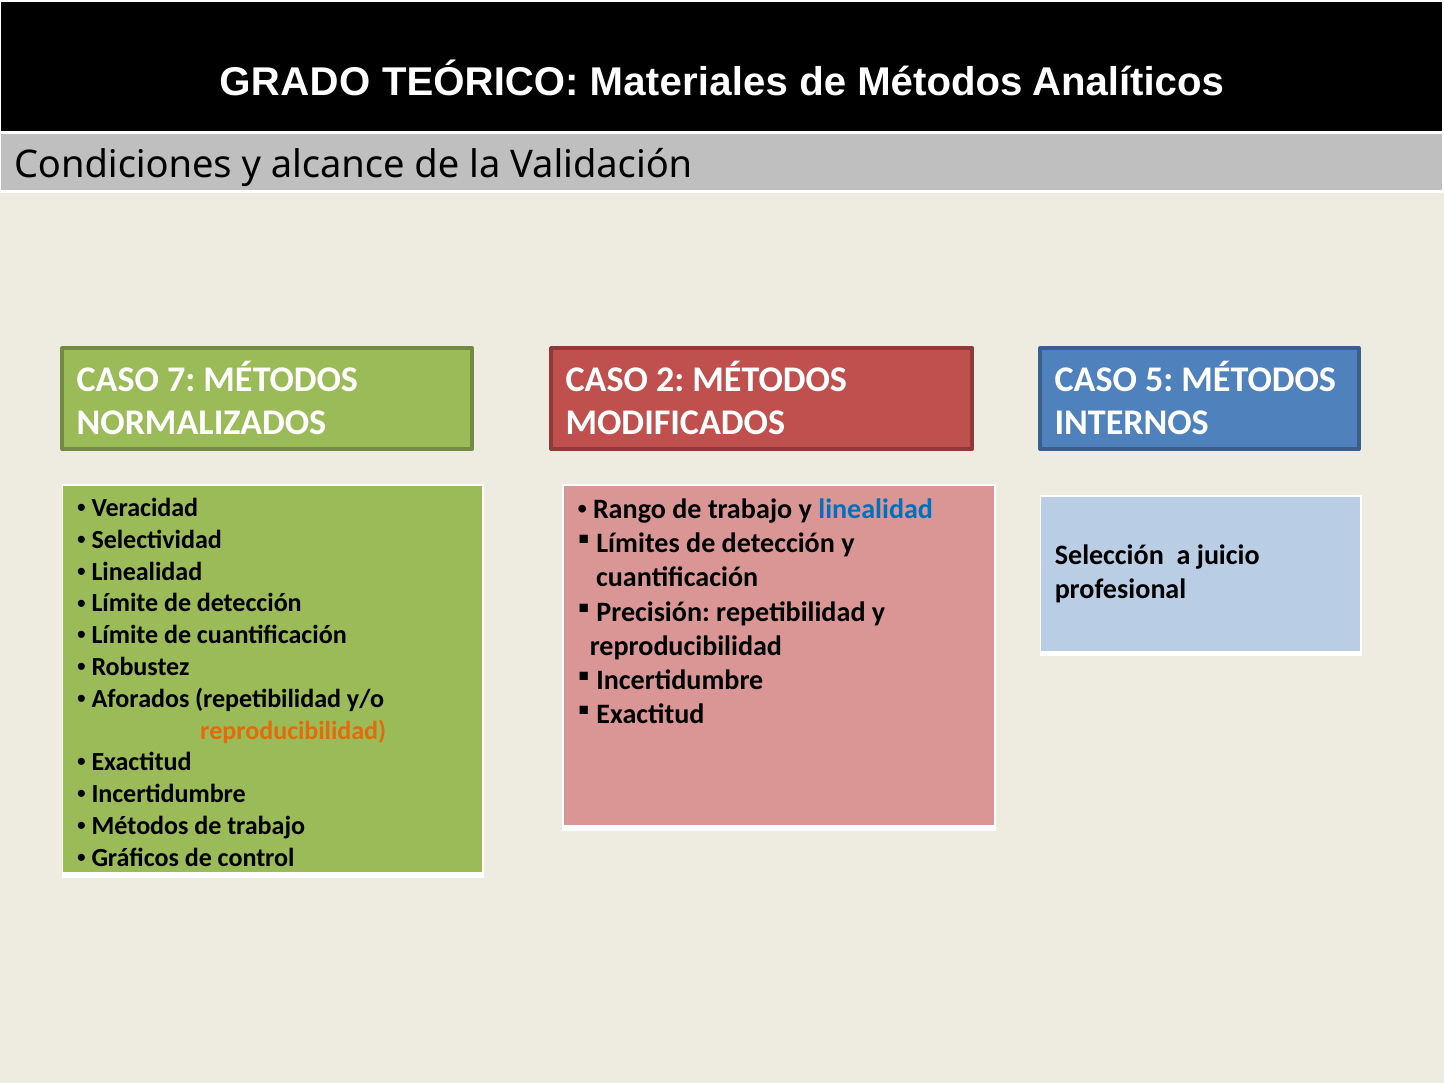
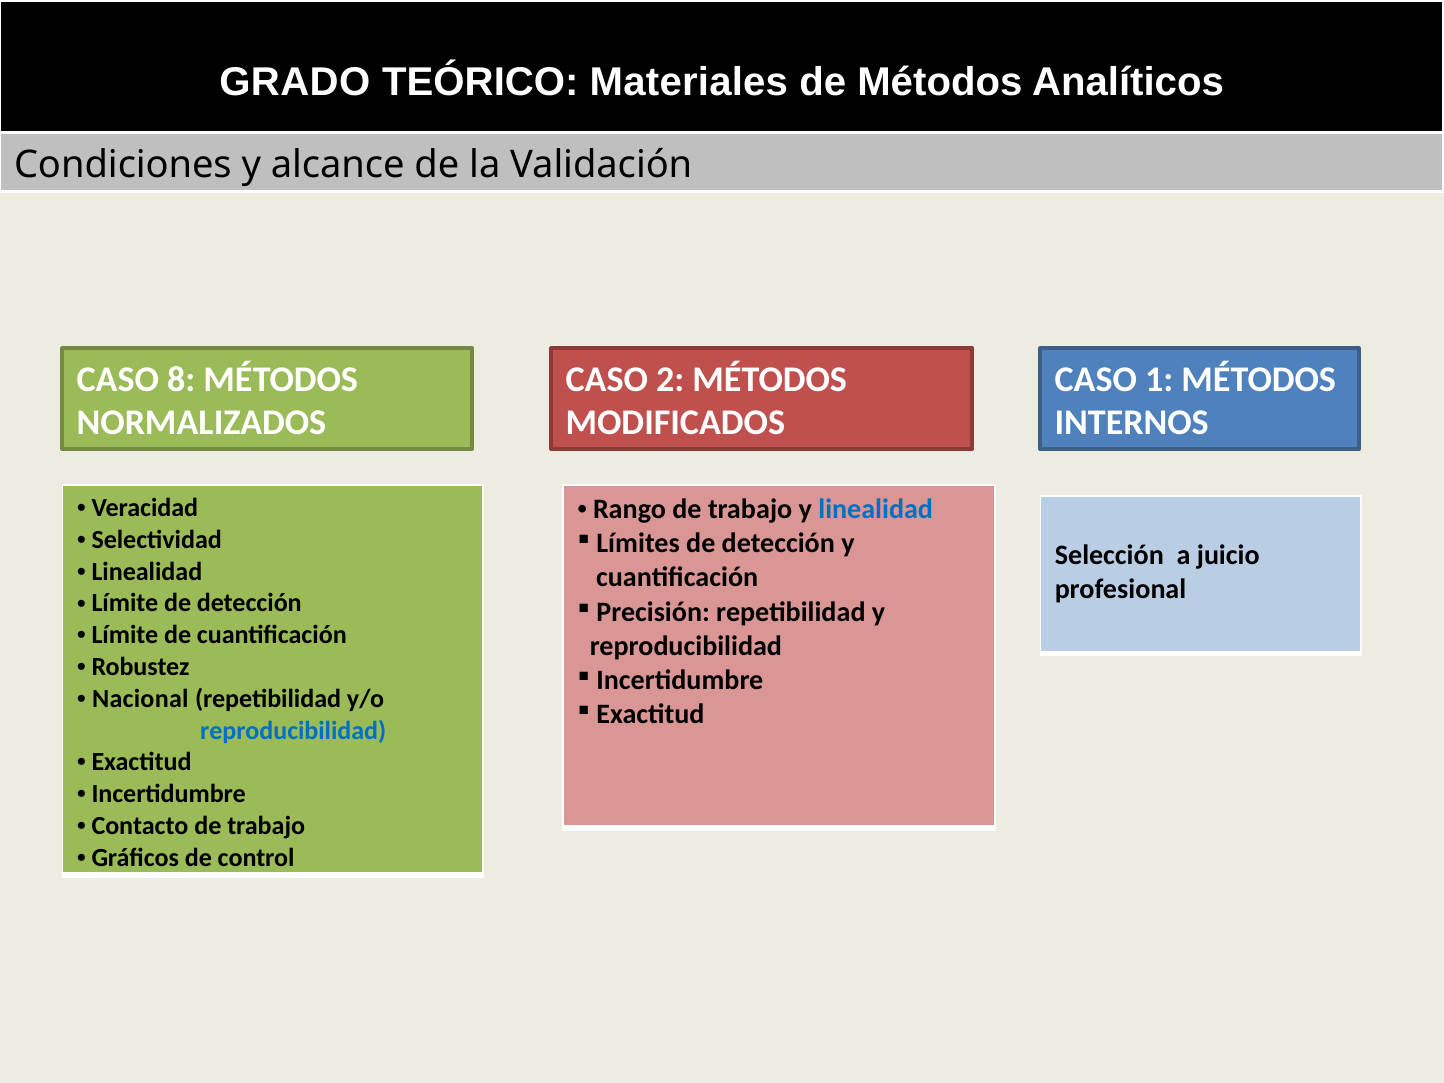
7: 7 -> 8
5: 5 -> 1
Aforados: Aforados -> Nacional
reproducibilidad at (293, 731) colour: orange -> blue
Métodos at (140, 826): Métodos -> Contacto
